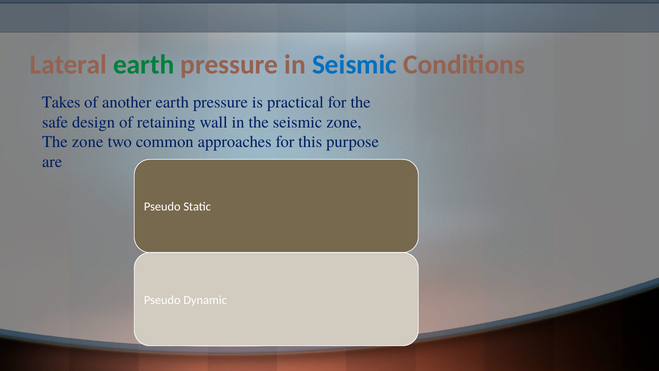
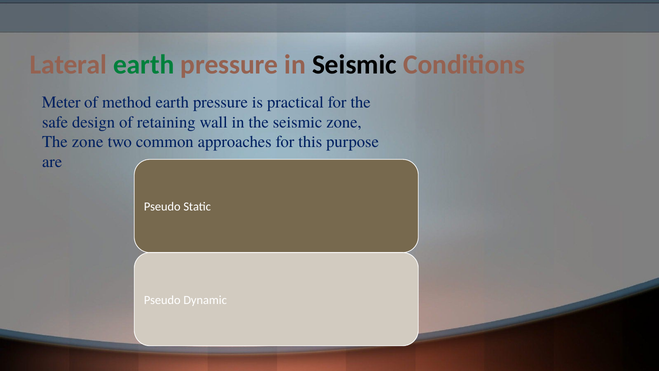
Seismic at (354, 65) colour: blue -> black
Takes: Takes -> Meter
another: another -> method
